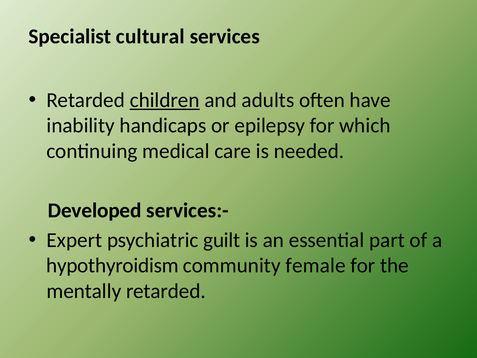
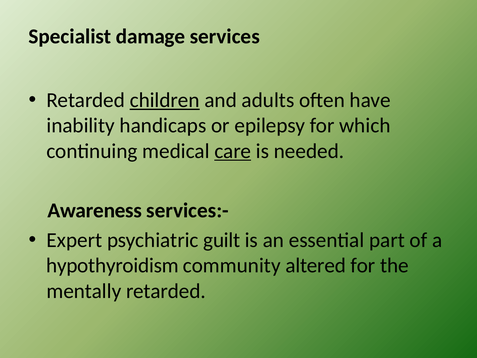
cultural: cultural -> damage
care underline: none -> present
Developed: Developed -> Awareness
female: female -> altered
